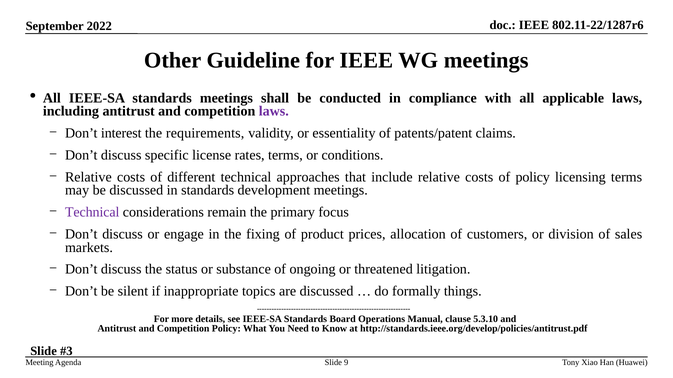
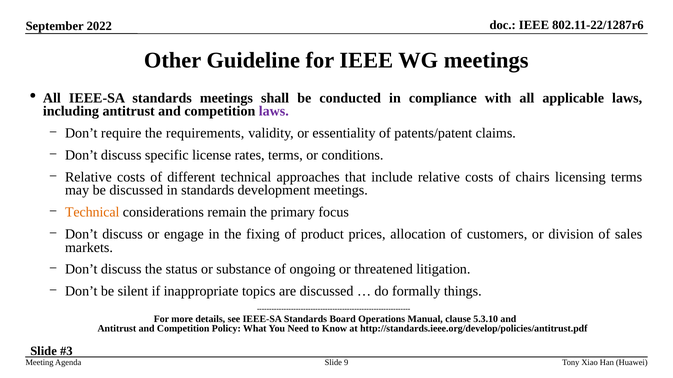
interest: interest -> require
of policy: policy -> chairs
Technical at (92, 213) colour: purple -> orange
